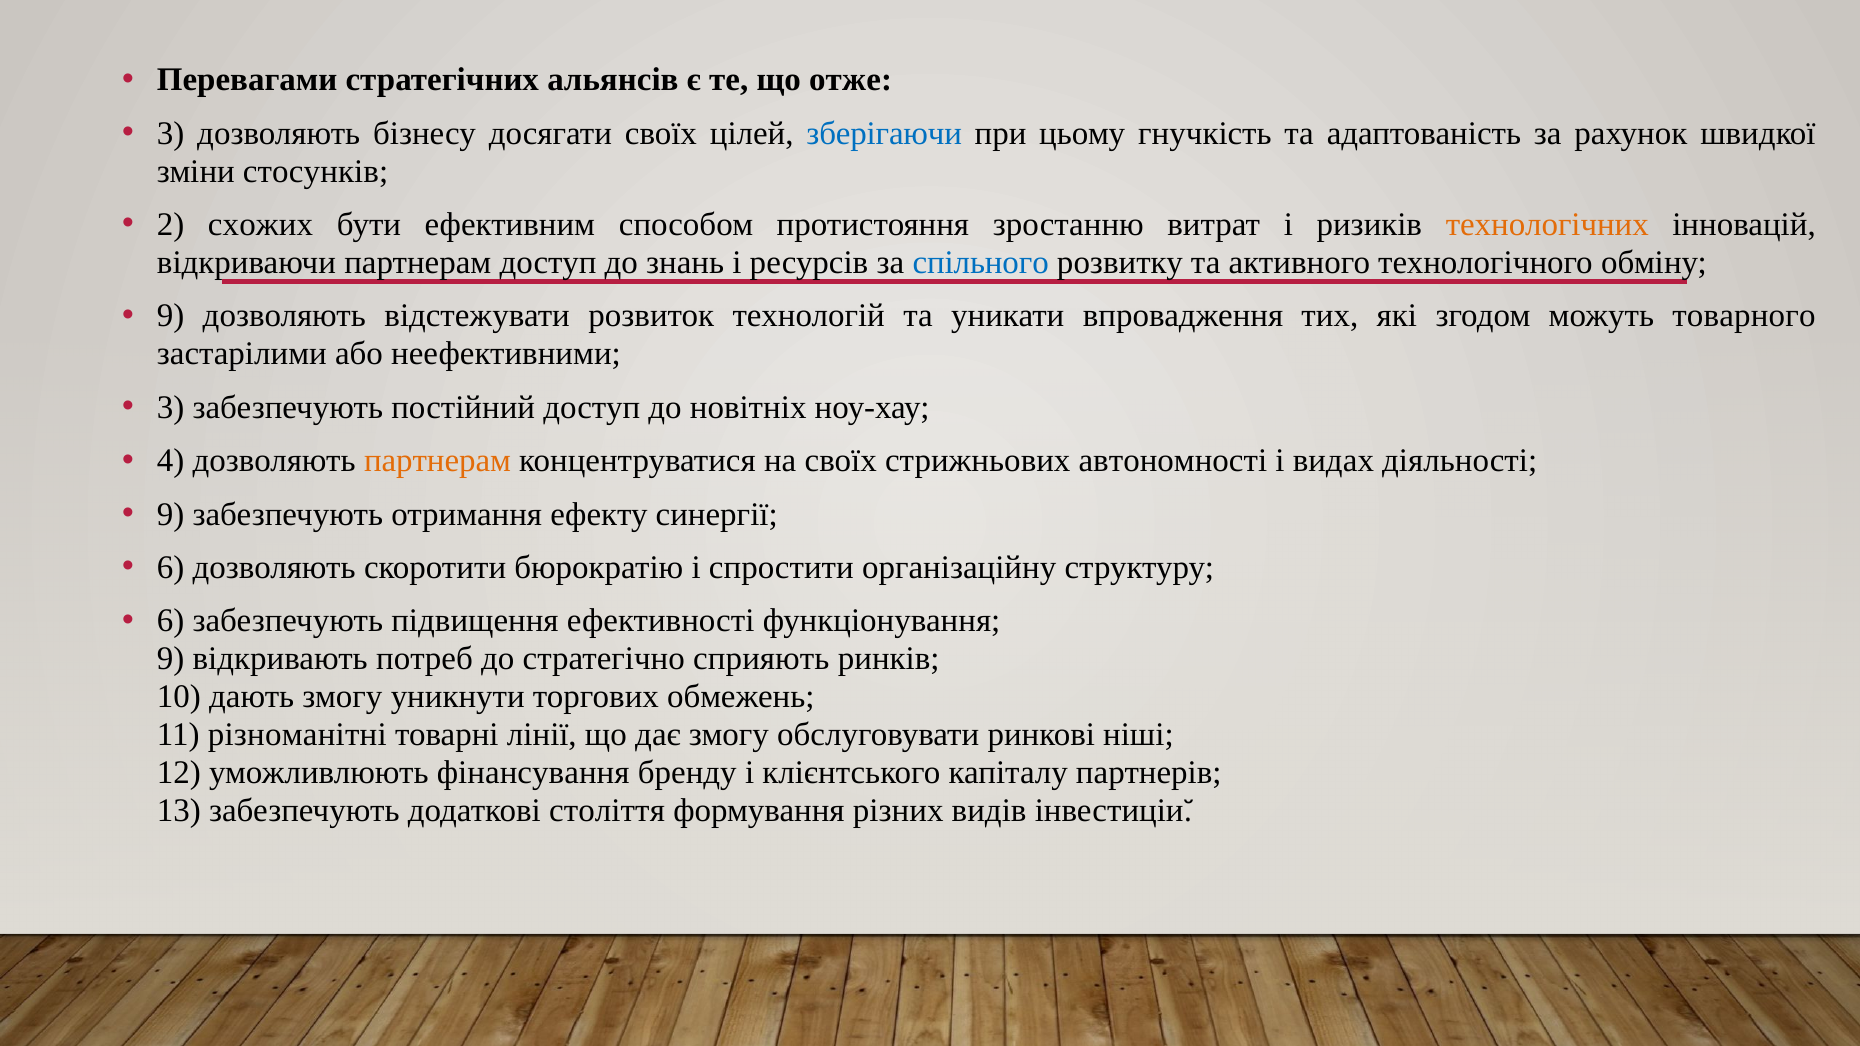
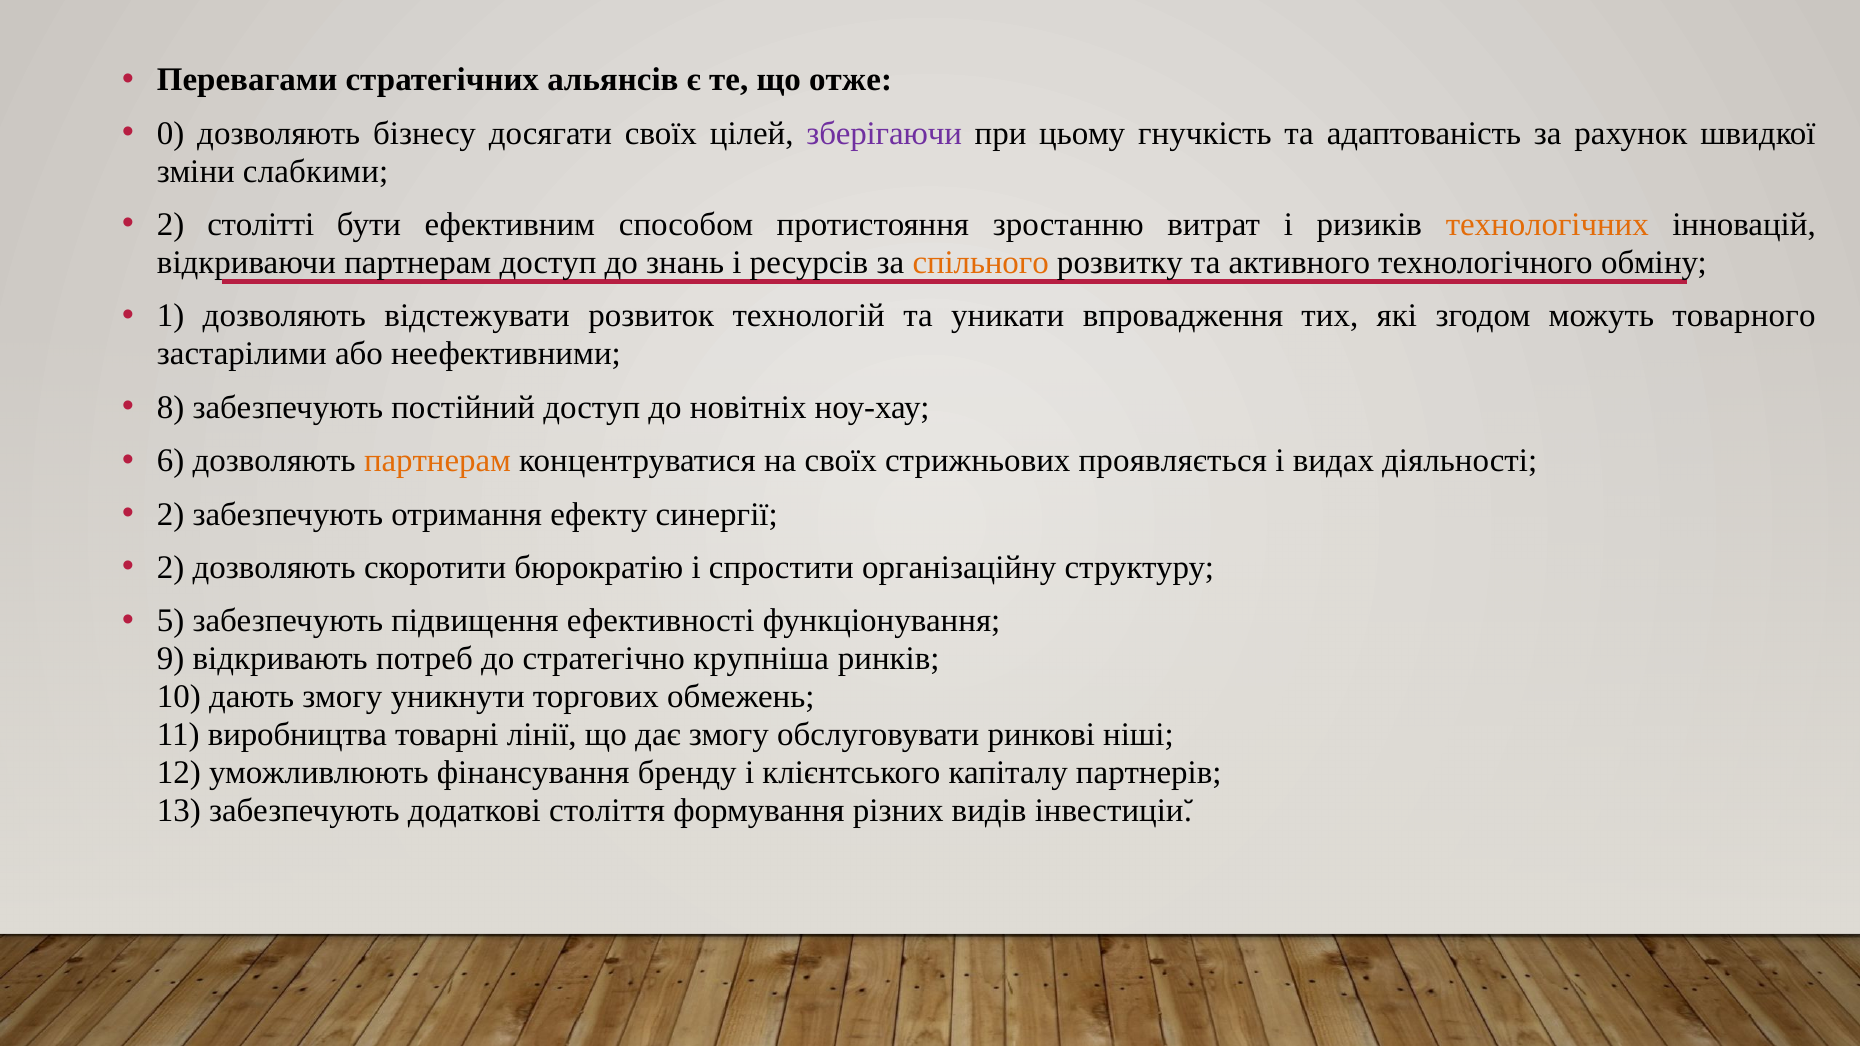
3 at (171, 133): 3 -> 0
зберігаючи colour: blue -> purple
стосунків: стосунків -> слабкими
схожих: схожих -> столітті
спільного colour: blue -> orange
9 at (171, 316): 9 -> 1
3 at (171, 407): 3 -> 8
4: 4 -> 6
автономності: автономності -> проявляється
9 at (171, 514): 9 -> 2
6 at (171, 568): 6 -> 2
6 at (171, 621): 6 -> 5
сприяють: сприяють -> крупніша
різноманітні: різноманітні -> виробництва
